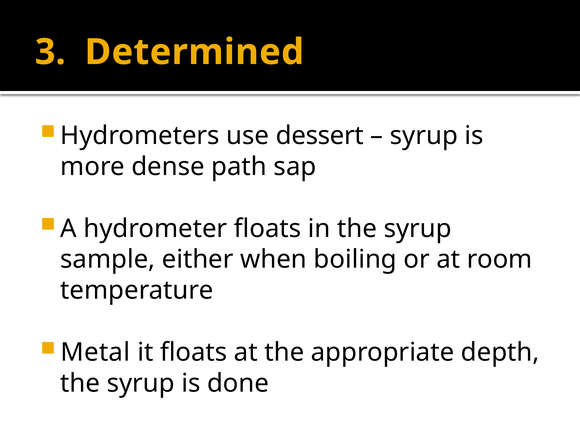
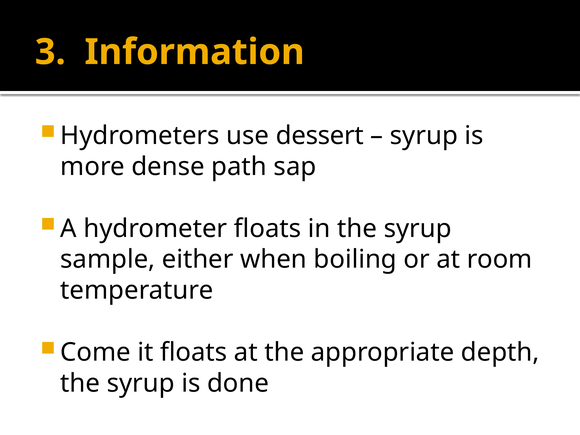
Determined: Determined -> Information
Metal: Metal -> Come
